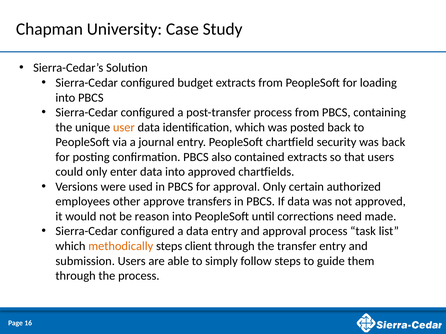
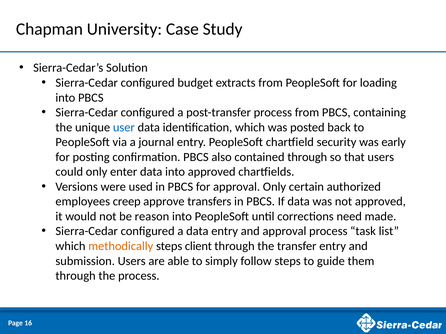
user colour: orange -> blue
was back: back -> early
contained extracts: extracts -> through
other: other -> creep
